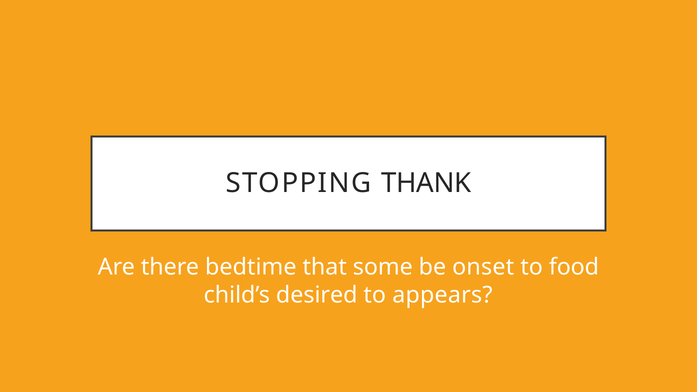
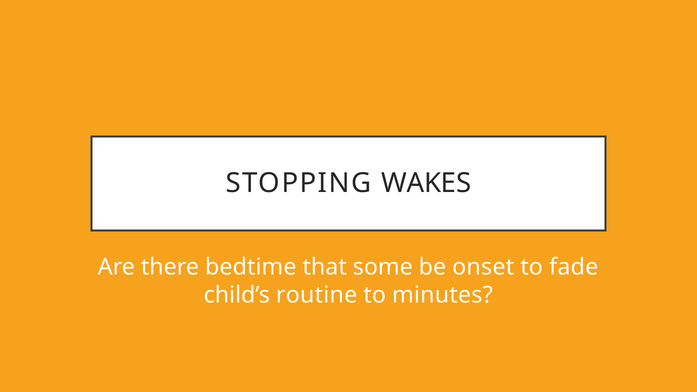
THANK: THANK -> WAKES
food: food -> fade
desired: desired -> routine
appears: appears -> minutes
